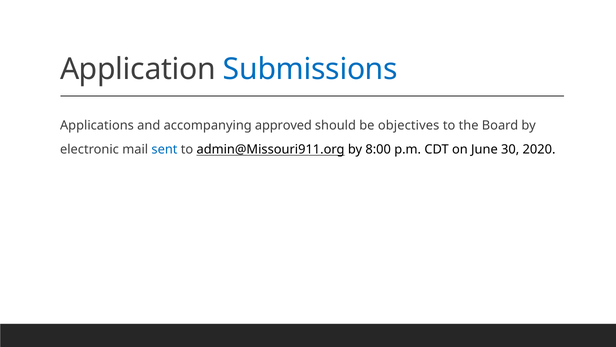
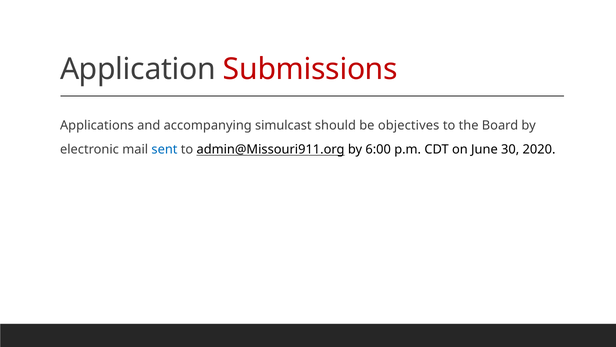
Submissions colour: blue -> red
approved: approved -> simulcast
8:00: 8:00 -> 6:00
